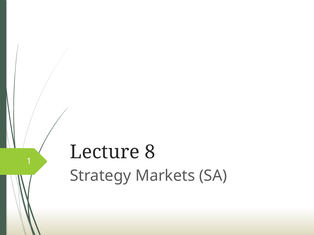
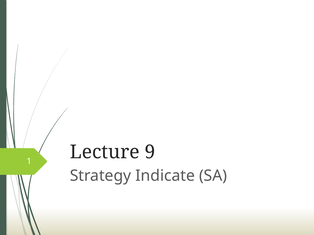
8: 8 -> 9
Markets: Markets -> Indicate
